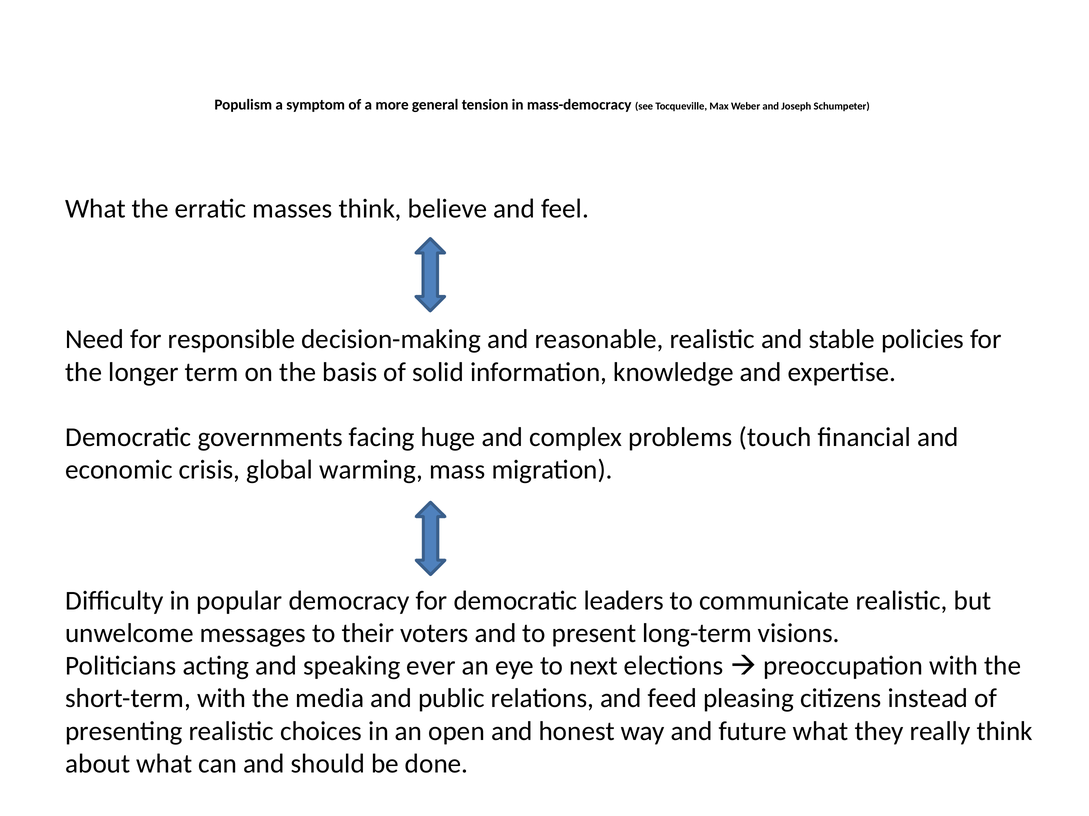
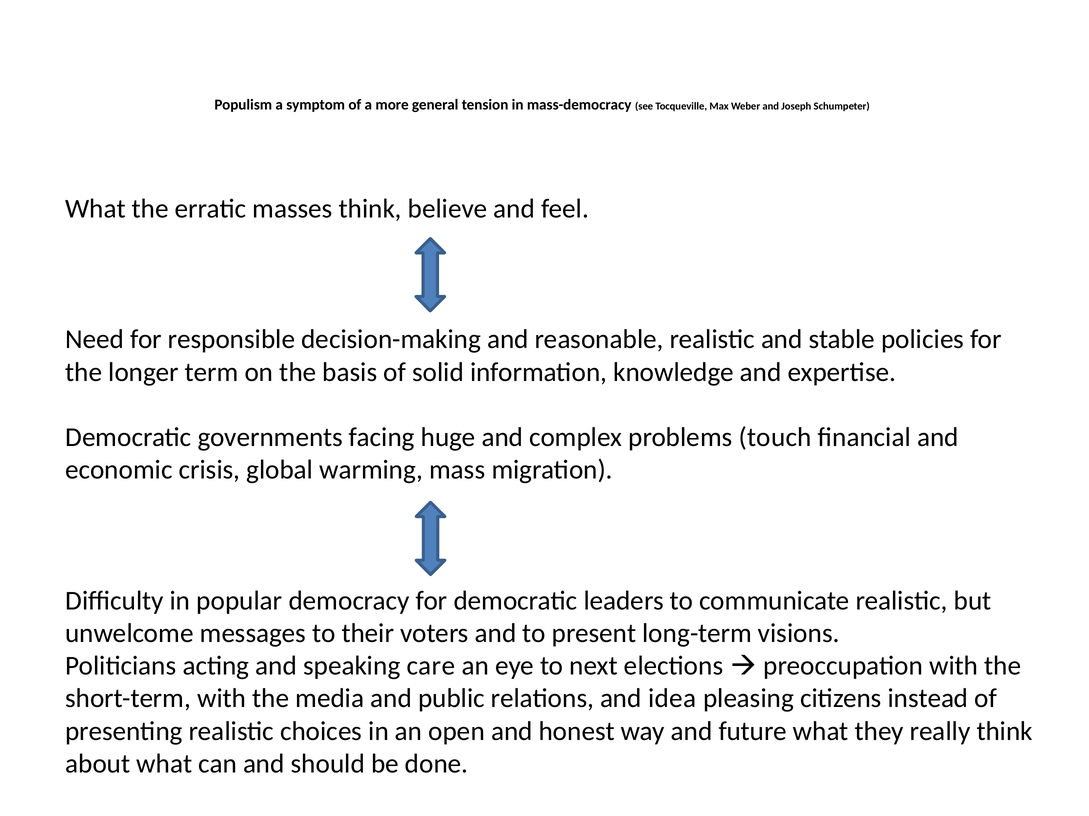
ever: ever -> care
feed: feed -> idea
